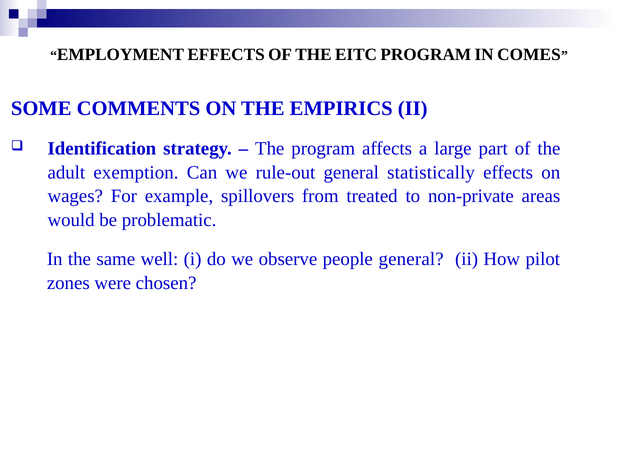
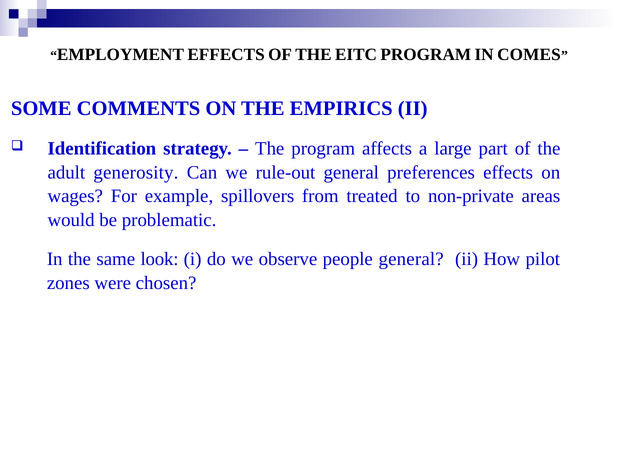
exemption: exemption -> generosity
statistically: statistically -> preferences
well: well -> look
